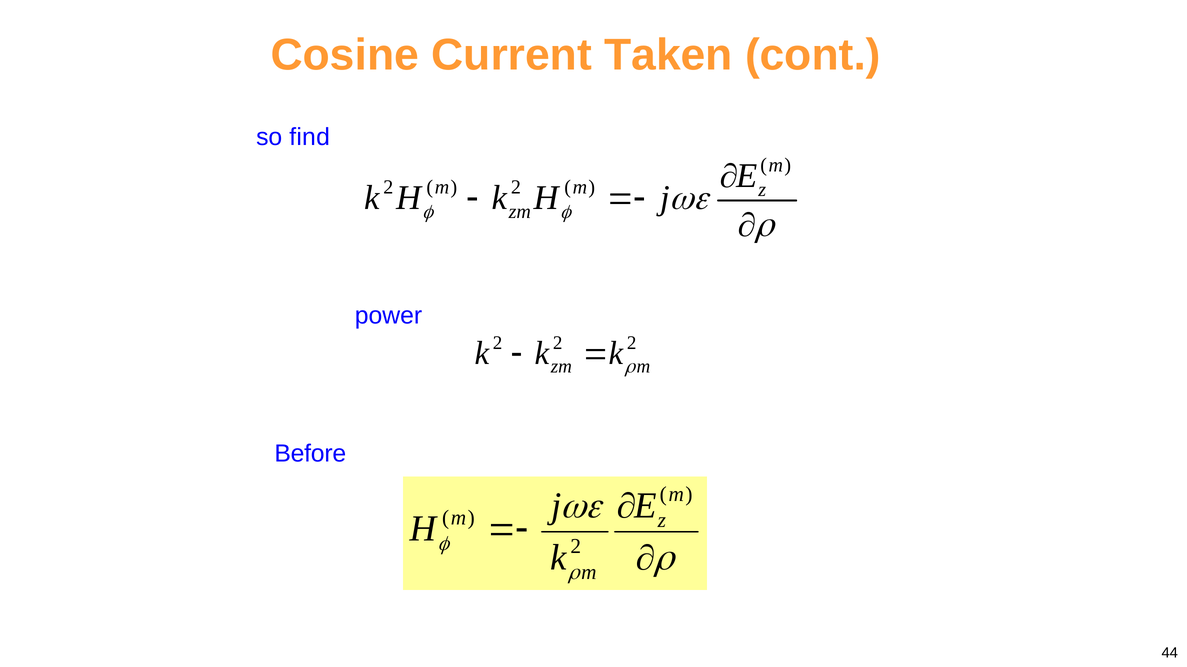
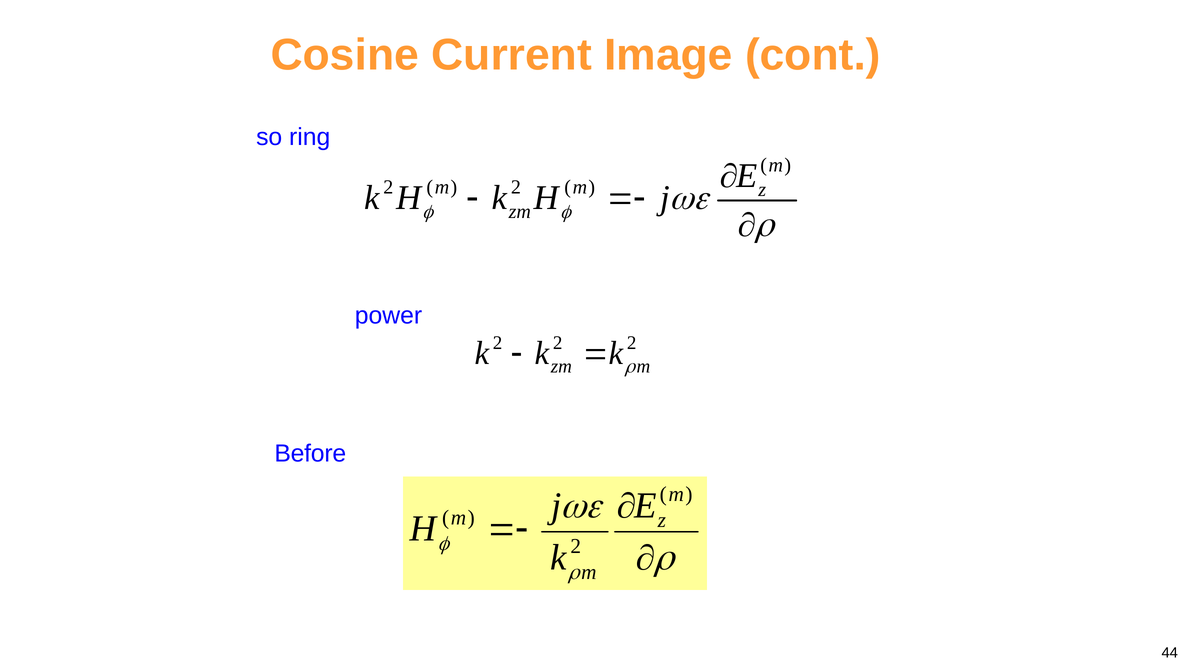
Taken: Taken -> Image
find: find -> ring
